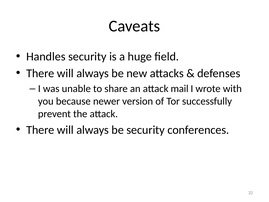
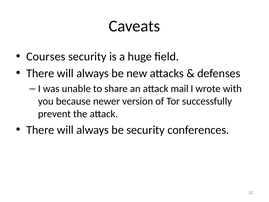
Handles: Handles -> Courses
